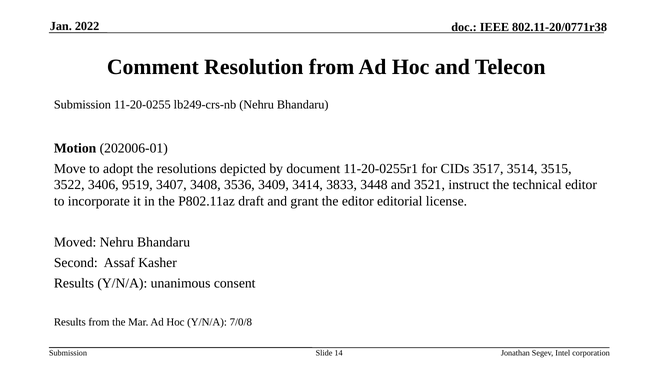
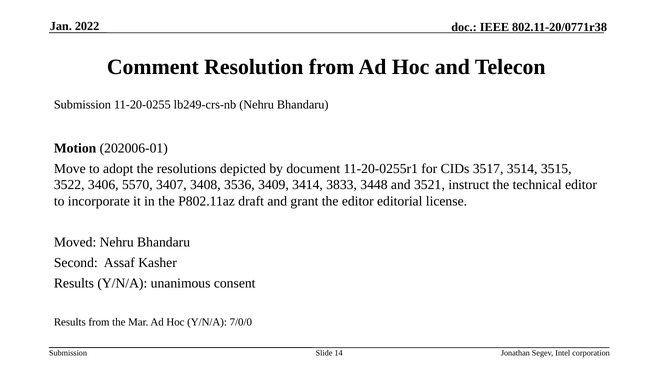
9519: 9519 -> 5570
7/0/8: 7/0/8 -> 7/0/0
